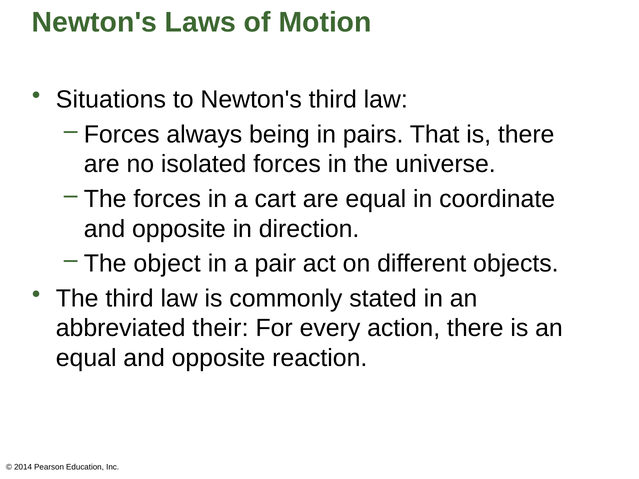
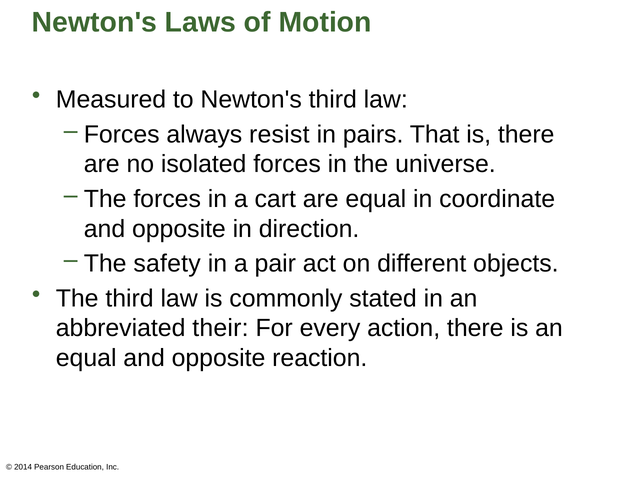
Situations: Situations -> Measured
being: being -> resist
object: object -> safety
